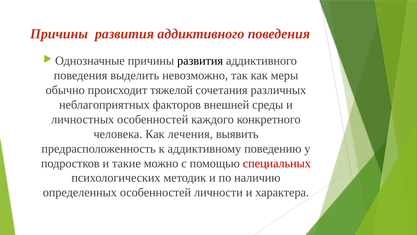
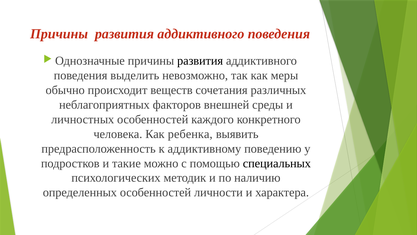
тяжелой: тяжелой -> веществ
лечения: лечения -> ребенка
специальных colour: red -> black
